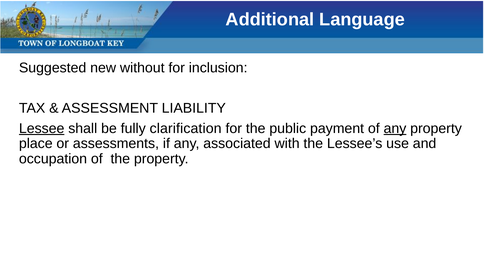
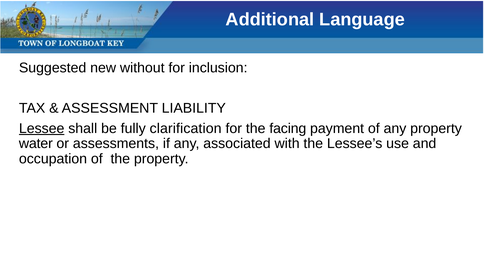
public: public -> facing
any at (395, 129) underline: present -> none
place: place -> water
